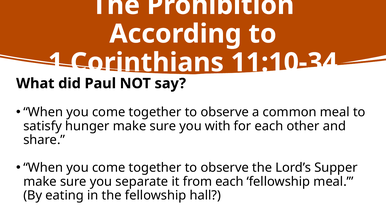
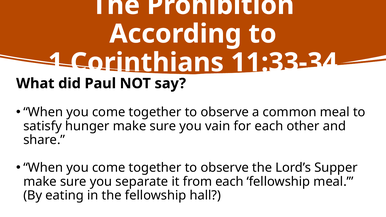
11:10-34: 11:10-34 -> 11:33-34
with: with -> vain
